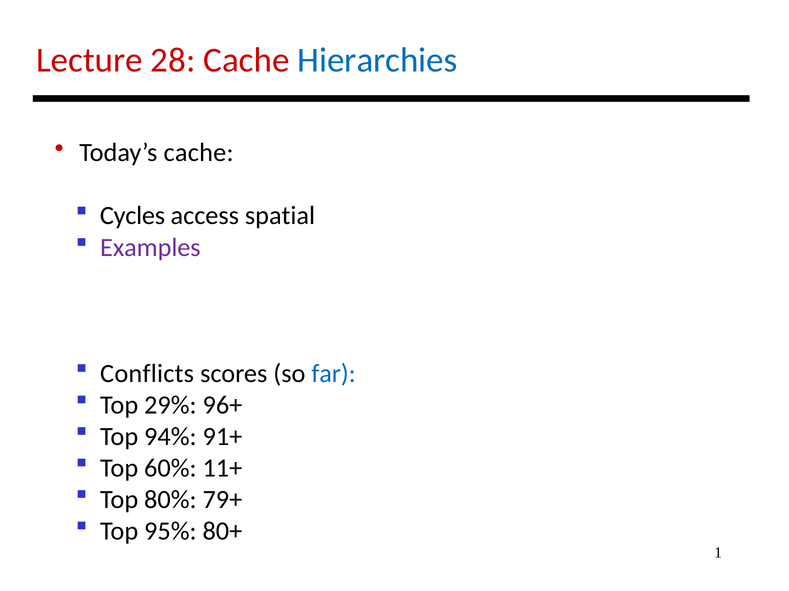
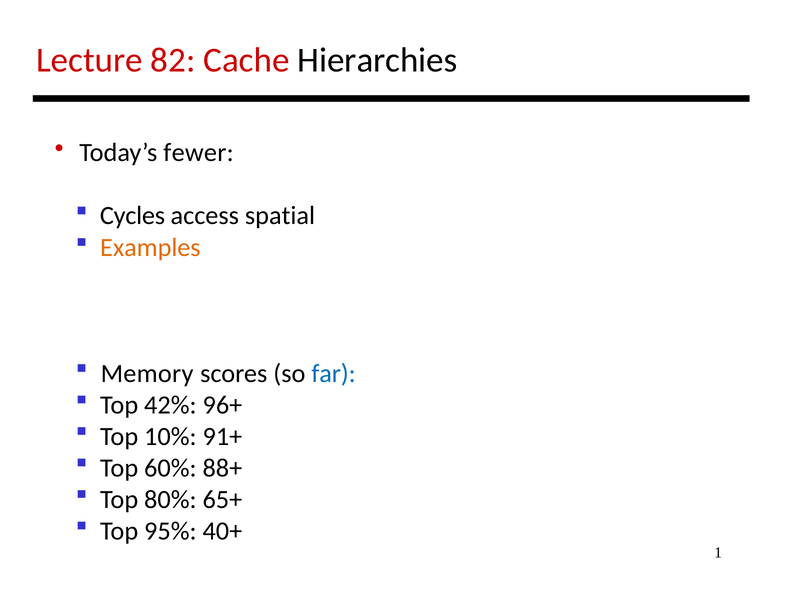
28: 28 -> 82
Hierarchies colour: blue -> black
Today’s cache: cache -> fewer
Examples colour: purple -> orange
Conflicts: Conflicts -> Memory
29%: 29% -> 42%
94%: 94% -> 10%
11+: 11+ -> 88+
79+: 79+ -> 65+
80+: 80+ -> 40+
